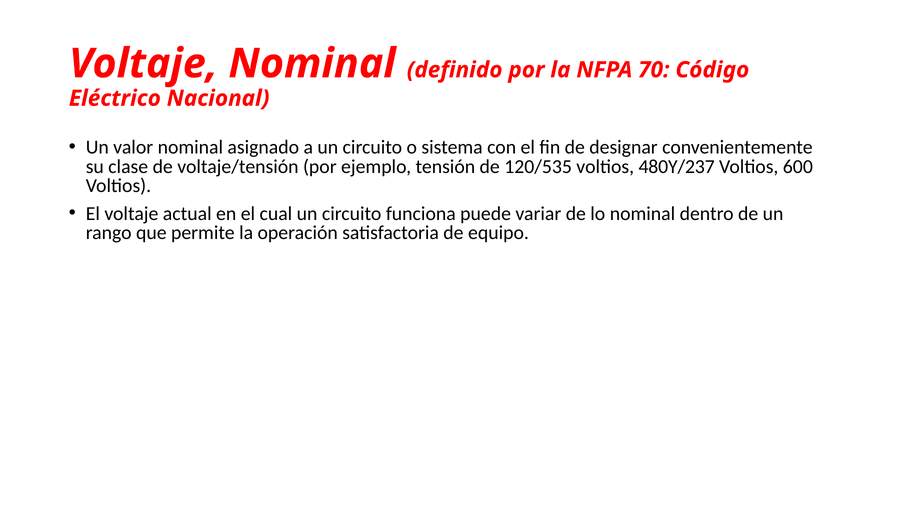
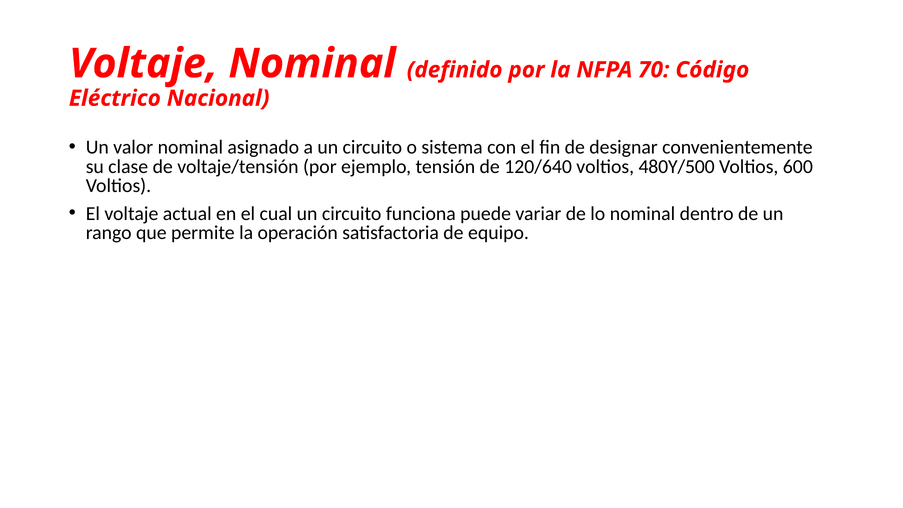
120/535: 120/535 -> 120/640
480Y/237: 480Y/237 -> 480Y/500
